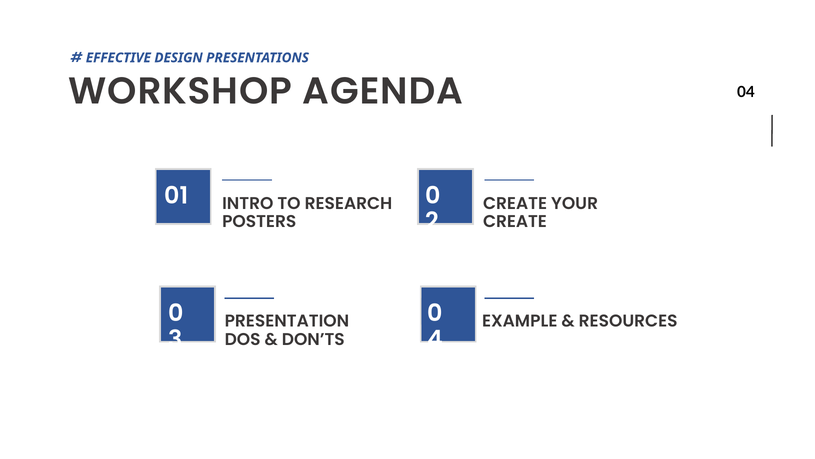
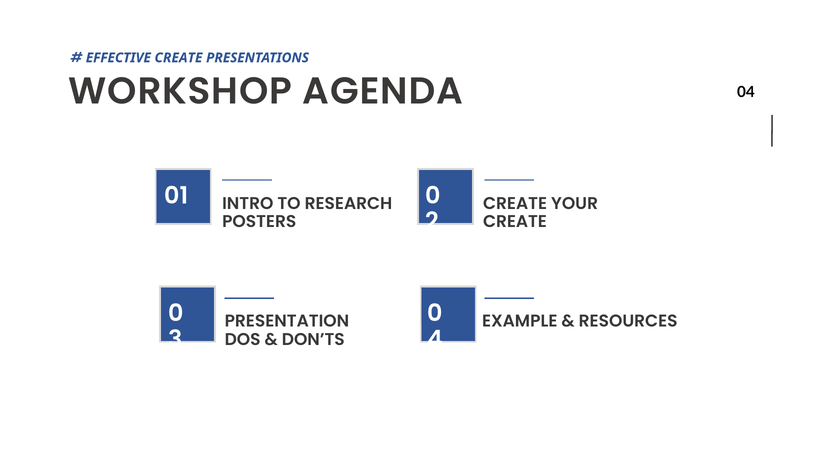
EFFECTIVE DESIGN: DESIGN -> CREATE
